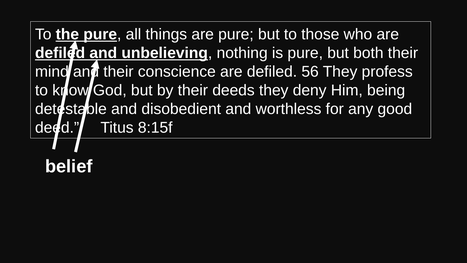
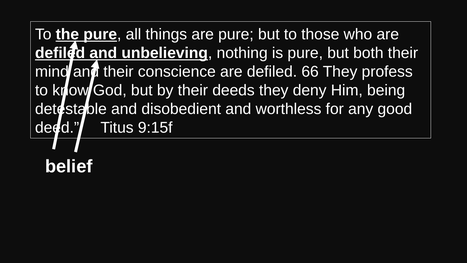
56: 56 -> 66
8:15f: 8:15f -> 9:15f
